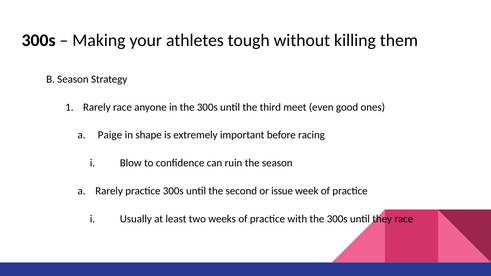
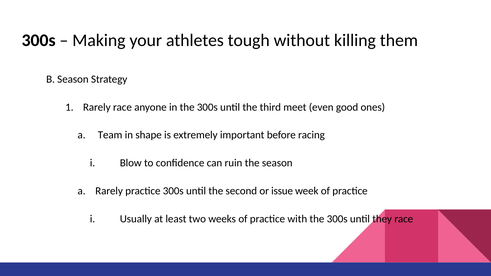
Paige: Paige -> Team
